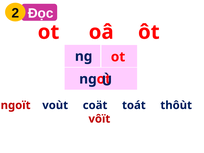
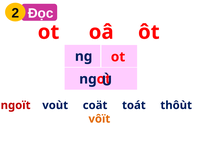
vôït colour: red -> orange
